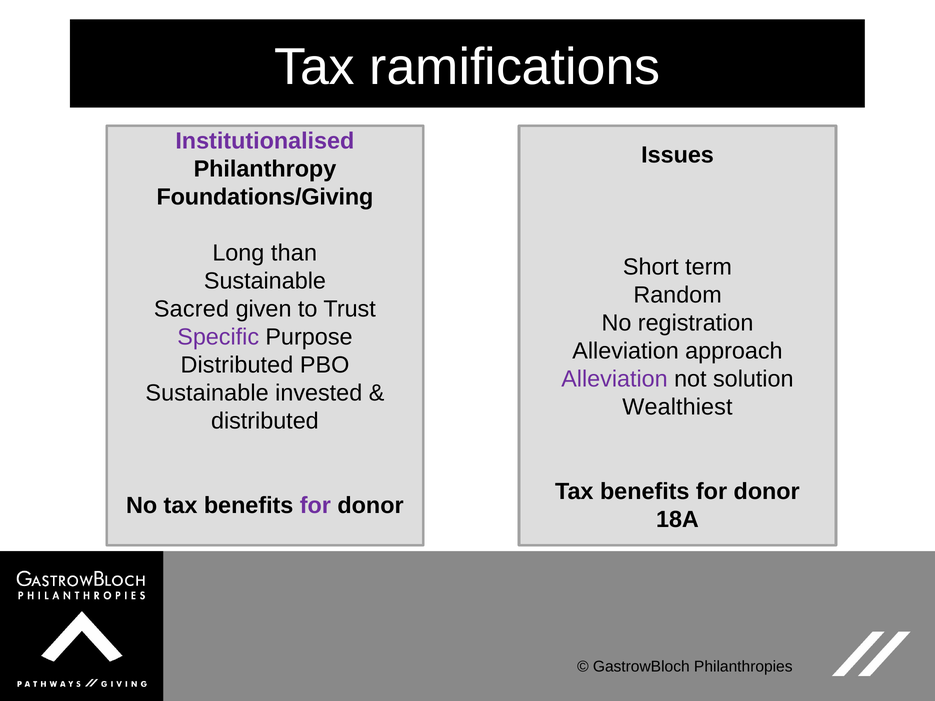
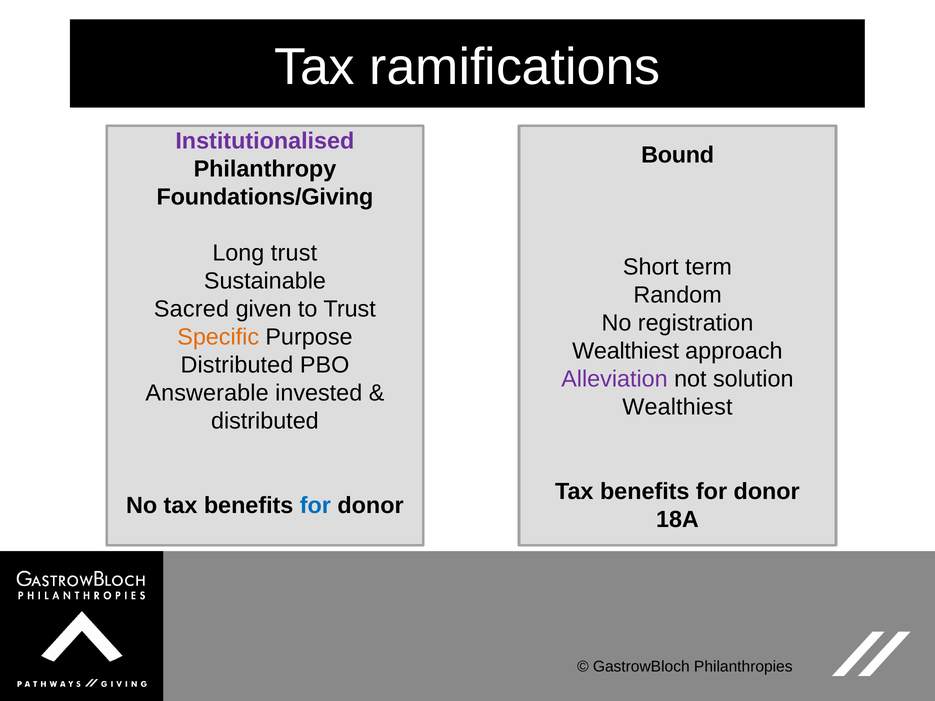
Issues: Issues -> Bound
Long than: than -> trust
Specific colour: purple -> orange
Alleviation at (626, 351): Alleviation -> Wealthiest
Sustainable at (207, 393): Sustainable -> Answerable
for at (315, 506) colour: purple -> blue
